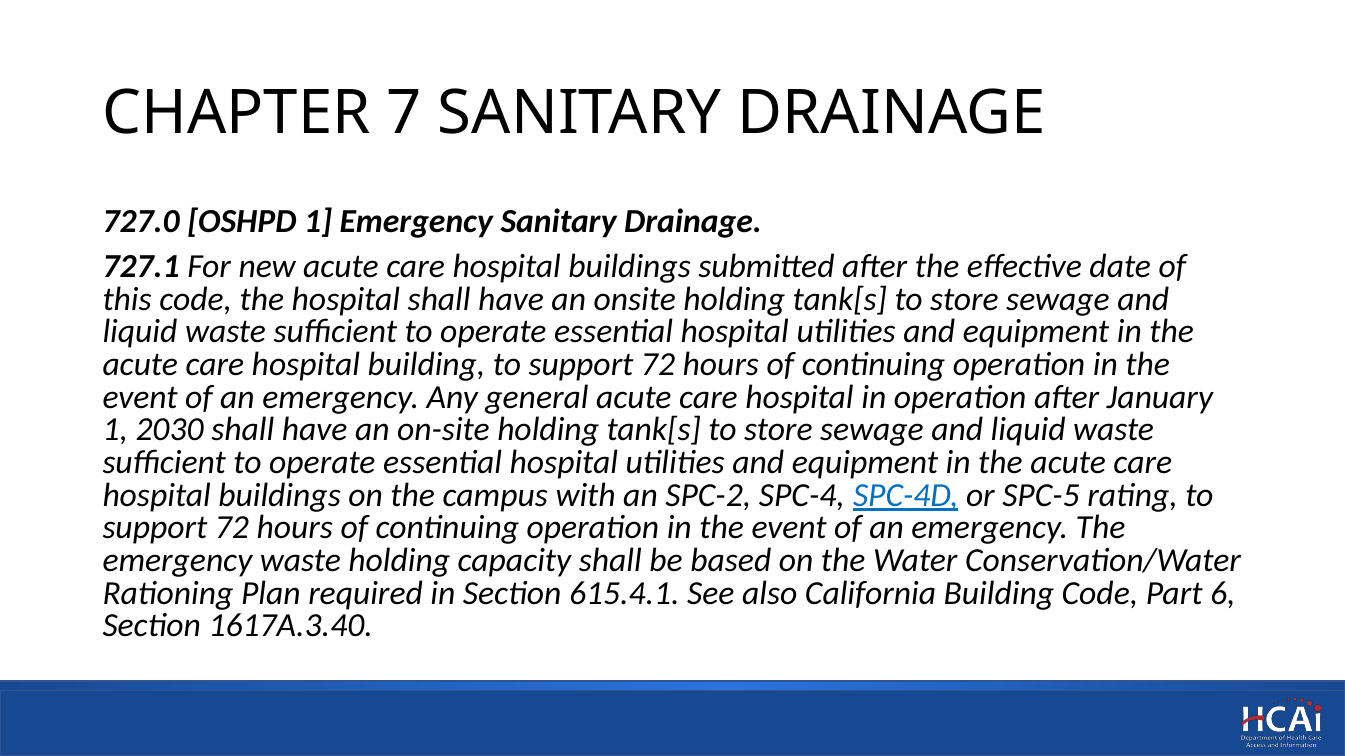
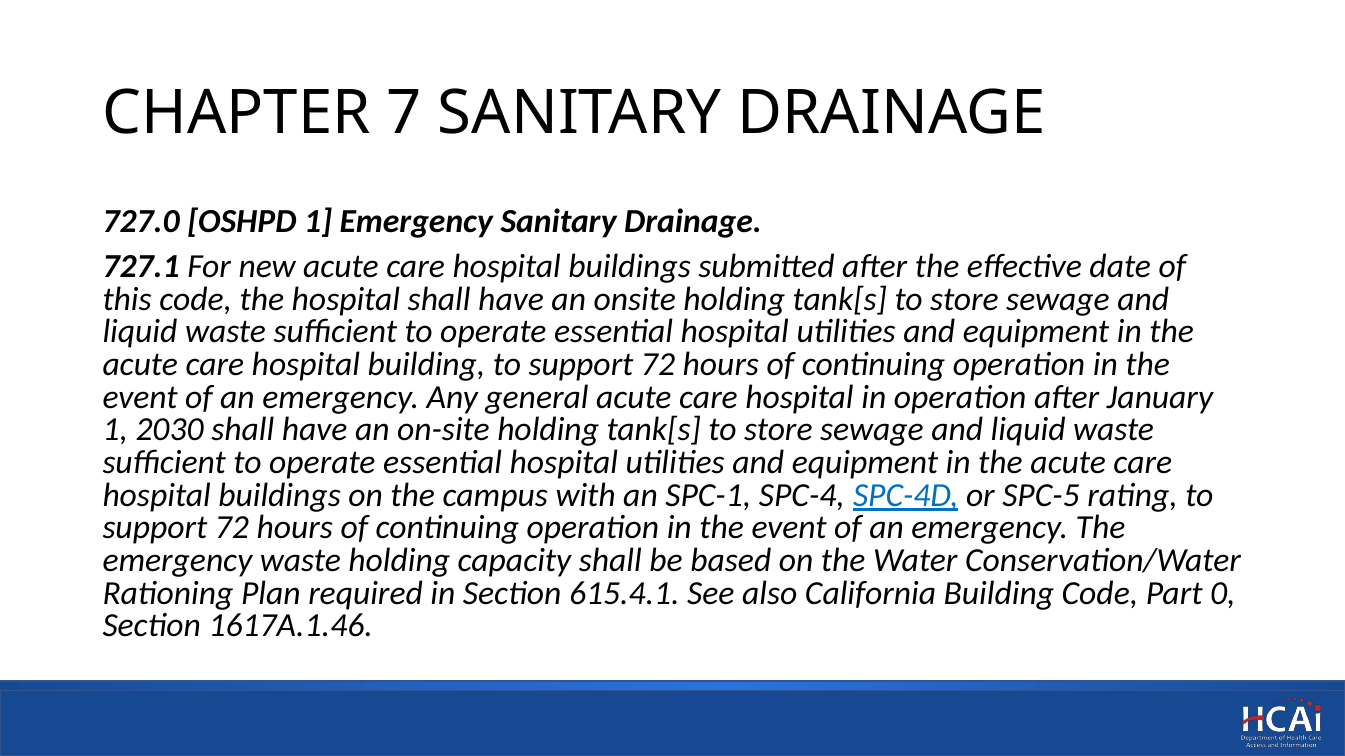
SPC-2: SPC-2 -> SPC-1
6: 6 -> 0
1617A.3.40: 1617A.3.40 -> 1617A.1.46
